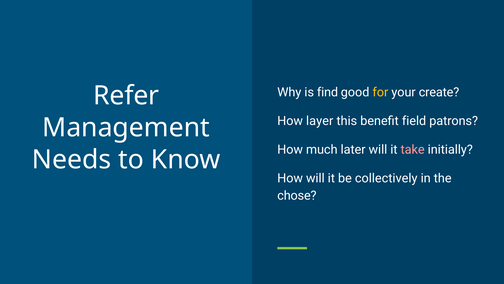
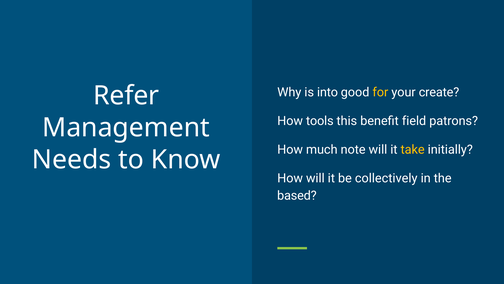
find: find -> into
layer: layer -> tools
later: later -> note
take colour: pink -> yellow
chose: chose -> based
